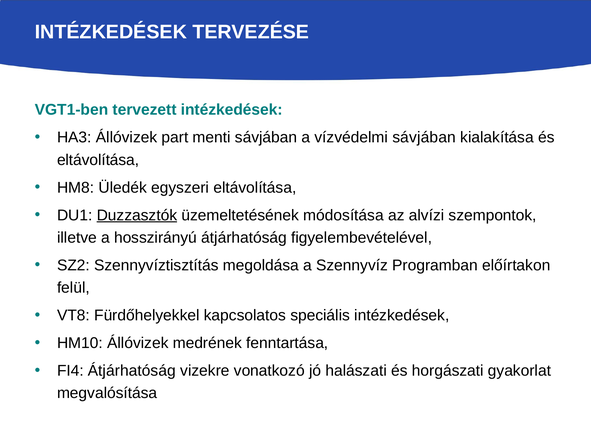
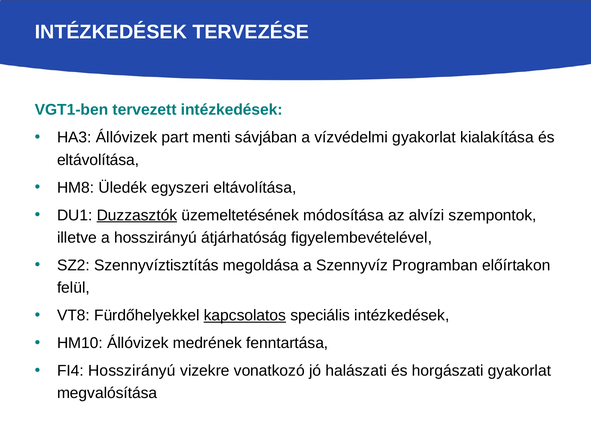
vízvédelmi sávjában: sávjában -> gyakorlat
kapcsolatos underline: none -> present
FI4 Átjárhatóság: Átjárhatóság -> Hosszirányú
